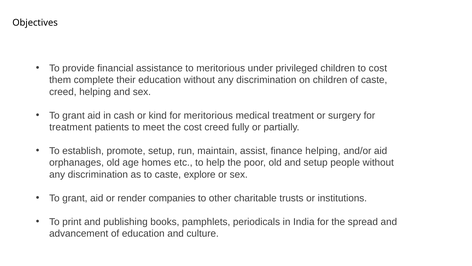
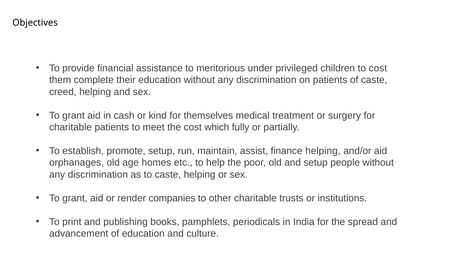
on children: children -> patients
for meritorious: meritorious -> themselves
treatment at (70, 127): treatment -> charitable
cost creed: creed -> which
caste explore: explore -> helping
